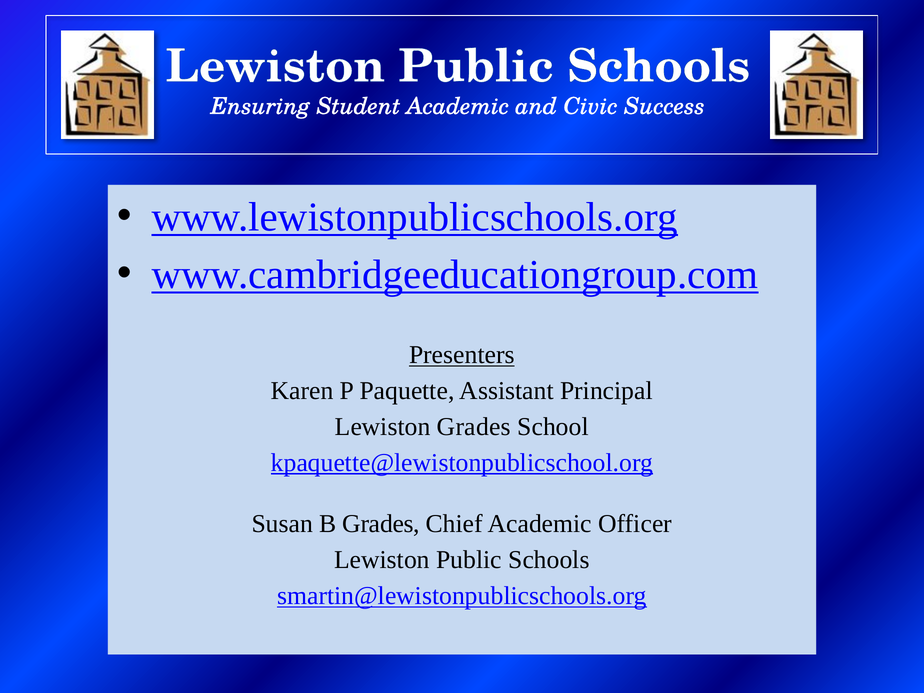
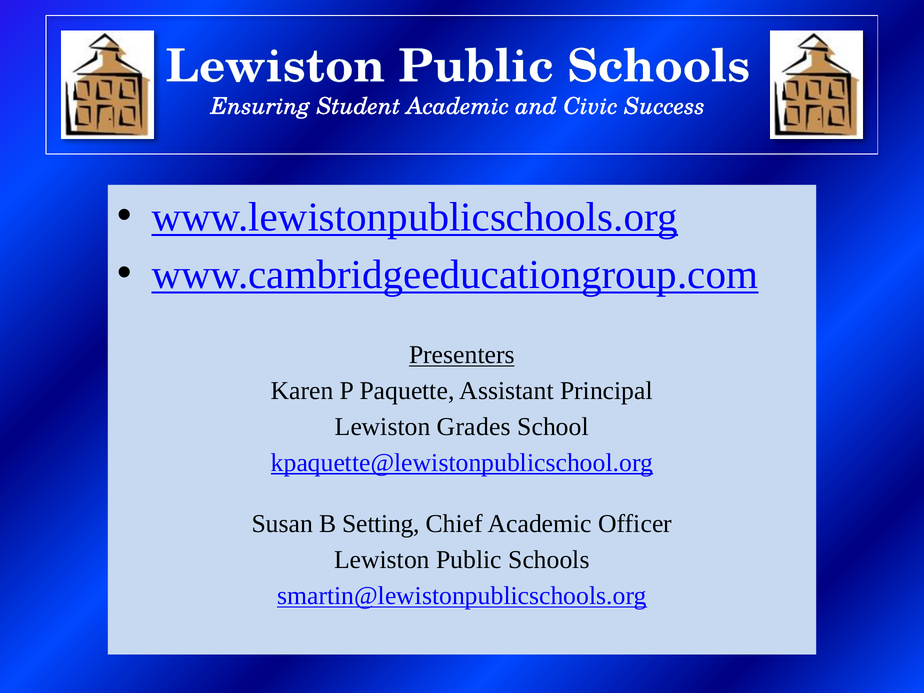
B Grades: Grades -> Setting
